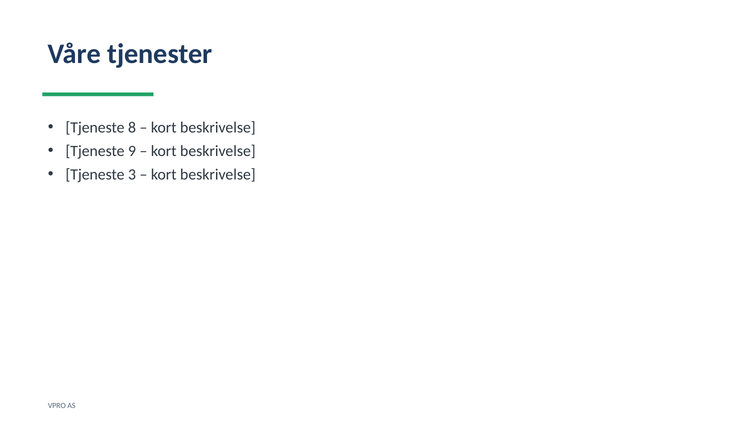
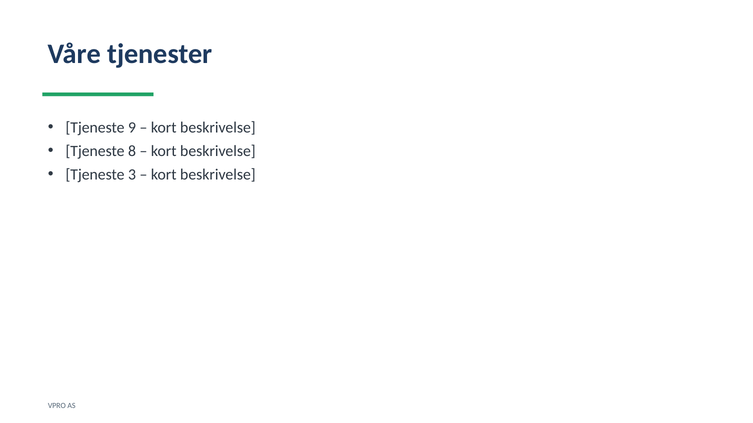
8: 8 -> 9
9: 9 -> 8
